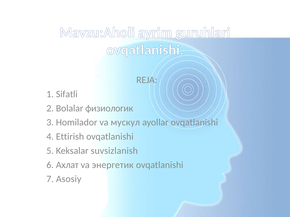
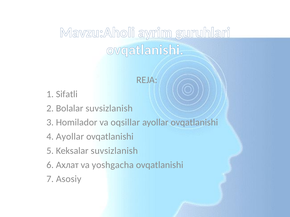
Bolalar физиологик: физиологик -> suvsizlanish
мускул: мускул -> oqsillar
4 Ettirish: Ettirish -> Ayollar
энергетик: энергетик -> yoshgacha
